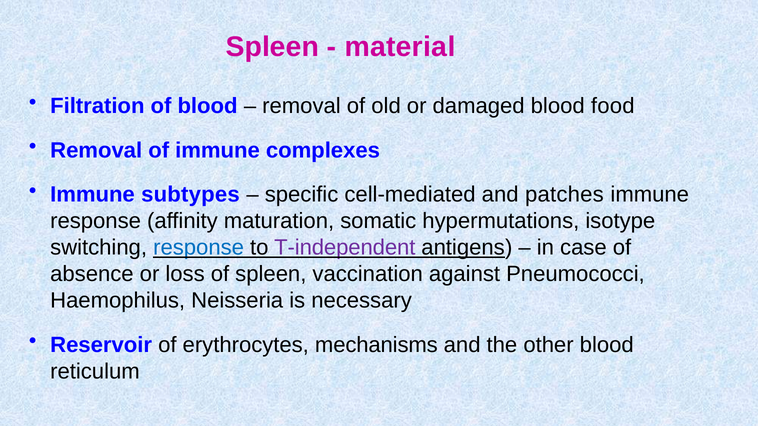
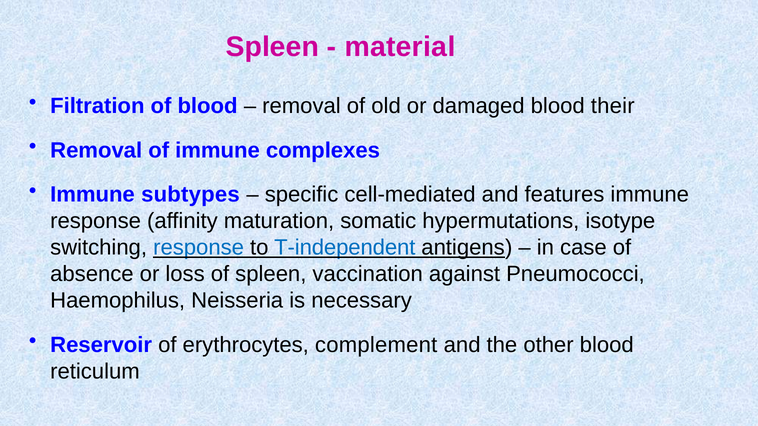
food: food -> their
patches: patches -> features
T-independent colour: purple -> blue
mechanisms: mechanisms -> complement
